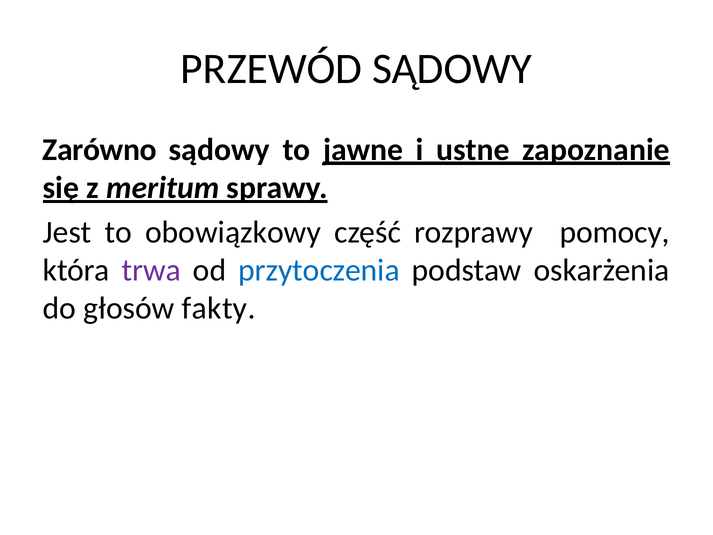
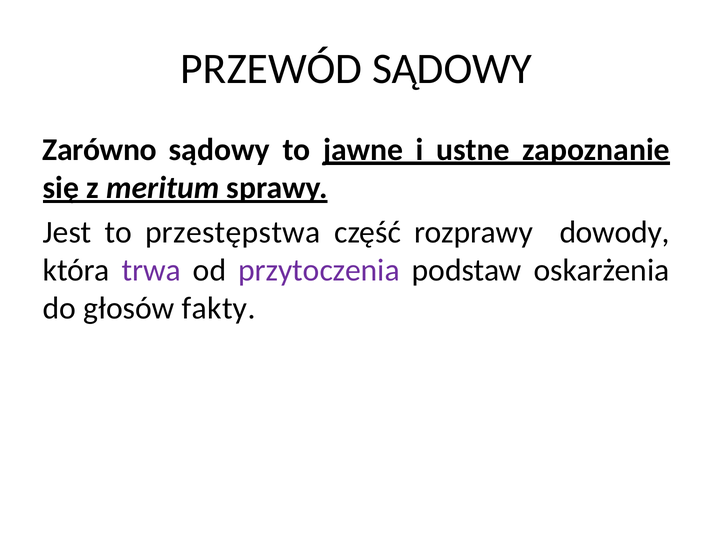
obowiązkowy: obowiązkowy -> przestępstwa
pomocy: pomocy -> dowody
przytoczenia colour: blue -> purple
